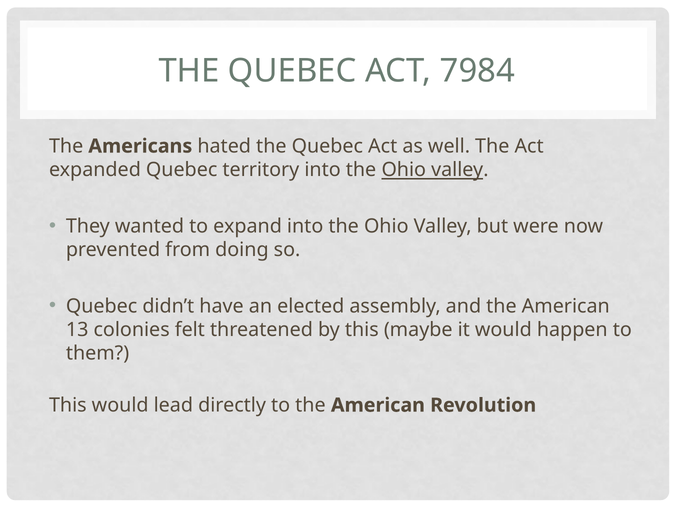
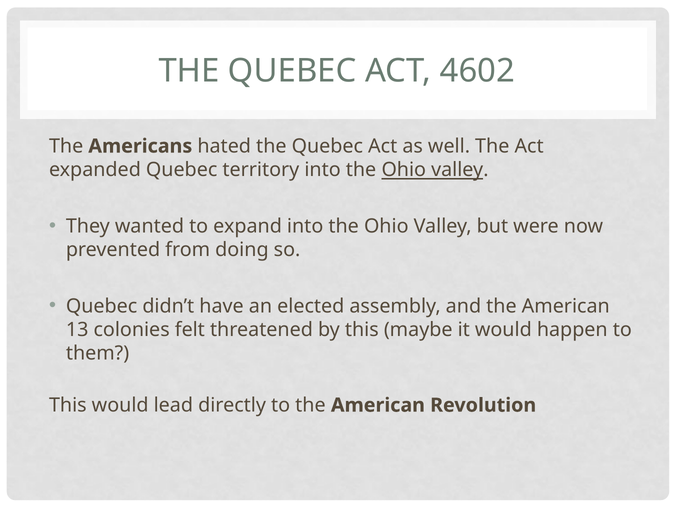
7984: 7984 -> 4602
